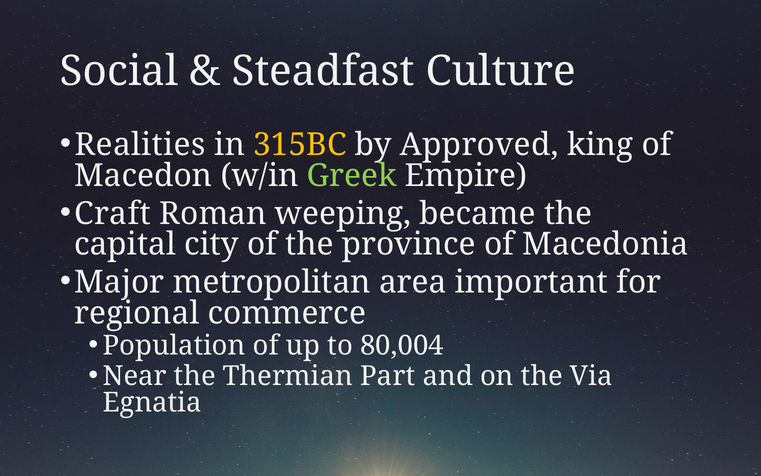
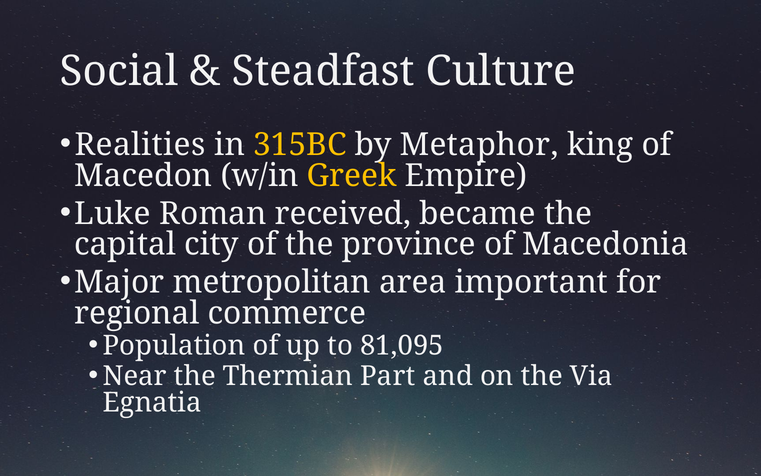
Approved: Approved -> Metaphor
Greek colour: light green -> yellow
Craft: Craft -> Luke
weeping: weeping -> received
80,004: 80,004 -> 81,095
